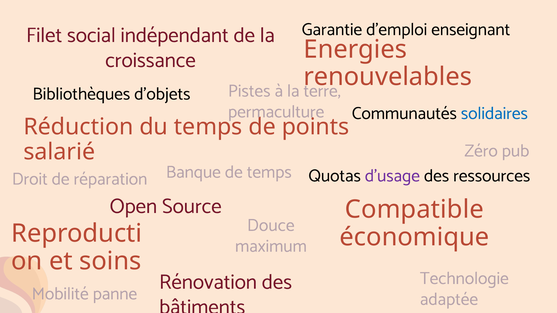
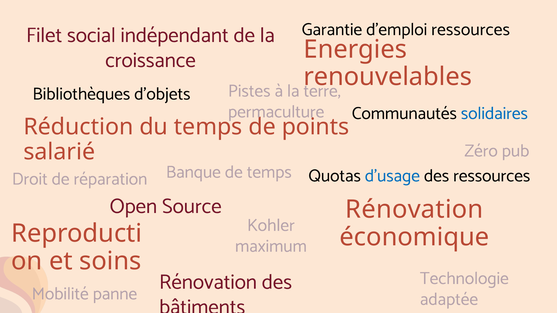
d’emploi enseignant: enseignant -> ressources
d’usage colour: purple -> blue
Compatible at (414, 210): Compatible -> Rénovation
Douce: Douce -> Kohler
